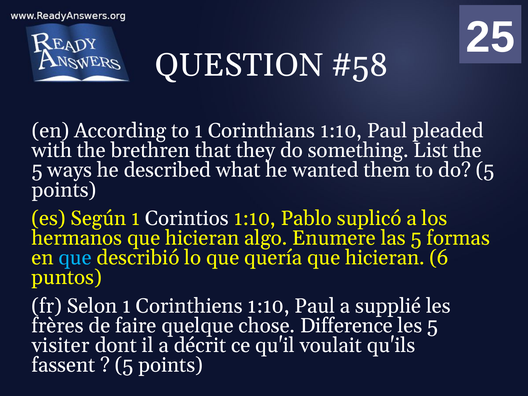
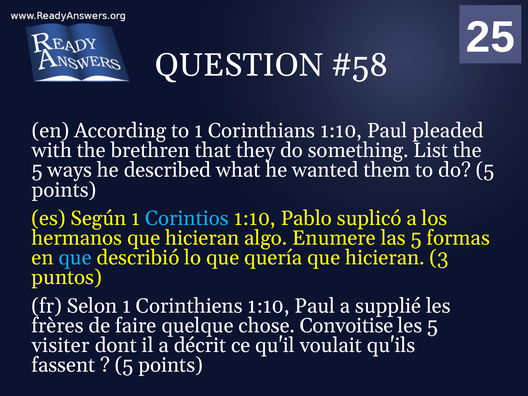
Corintios colour: white -> light blue
6: 6 -> 3
Difference: Difference -> Convoitise
